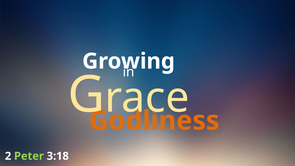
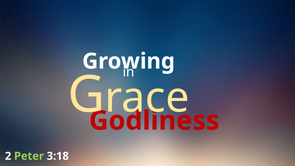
Godliness colour: orange -> red
